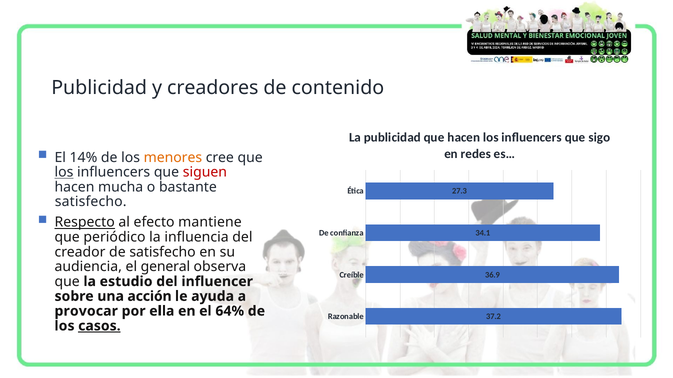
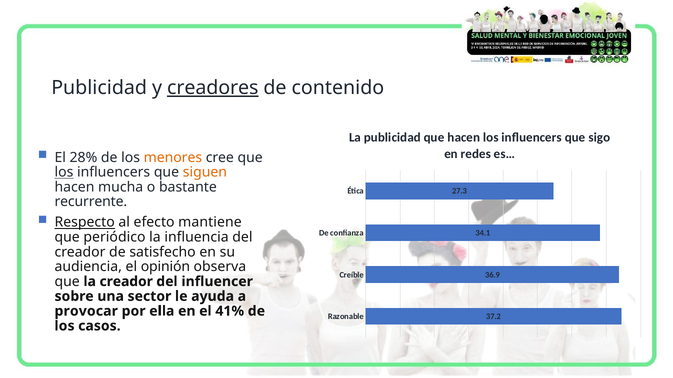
creadores underline: none -> present
14%: 14% -> 28%
siguen colour: red -> orange
satisfecho at (91, 202): satisfecho -> recurrente
general: general -> opinión
la estudio: estudio -> creador
acción: acción -> sector
64%: 64% -> 41%
casos underline: present -> none
